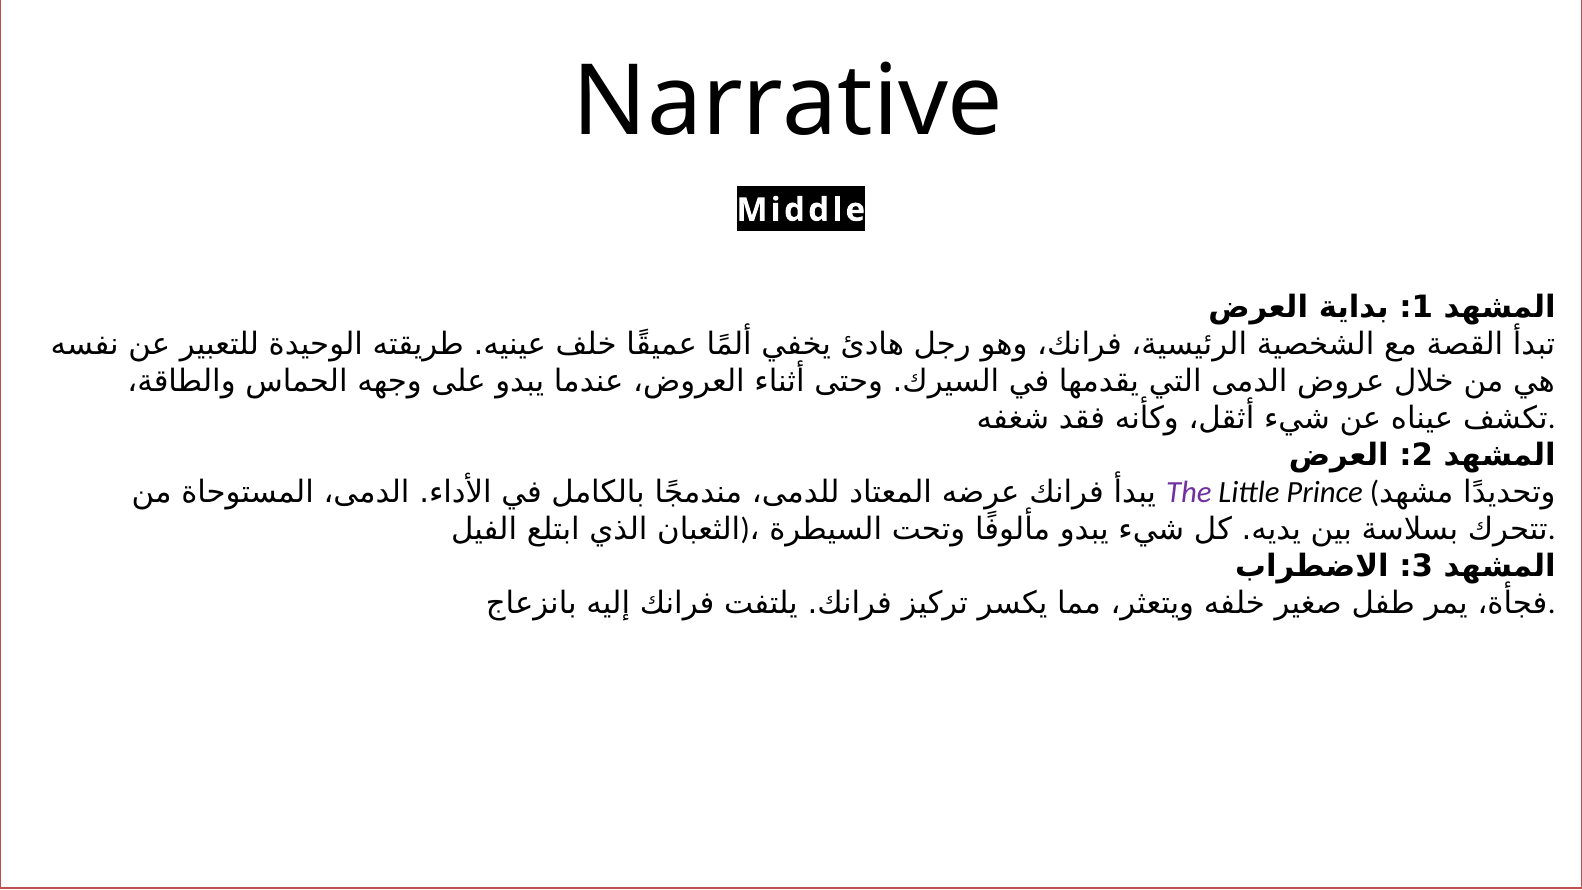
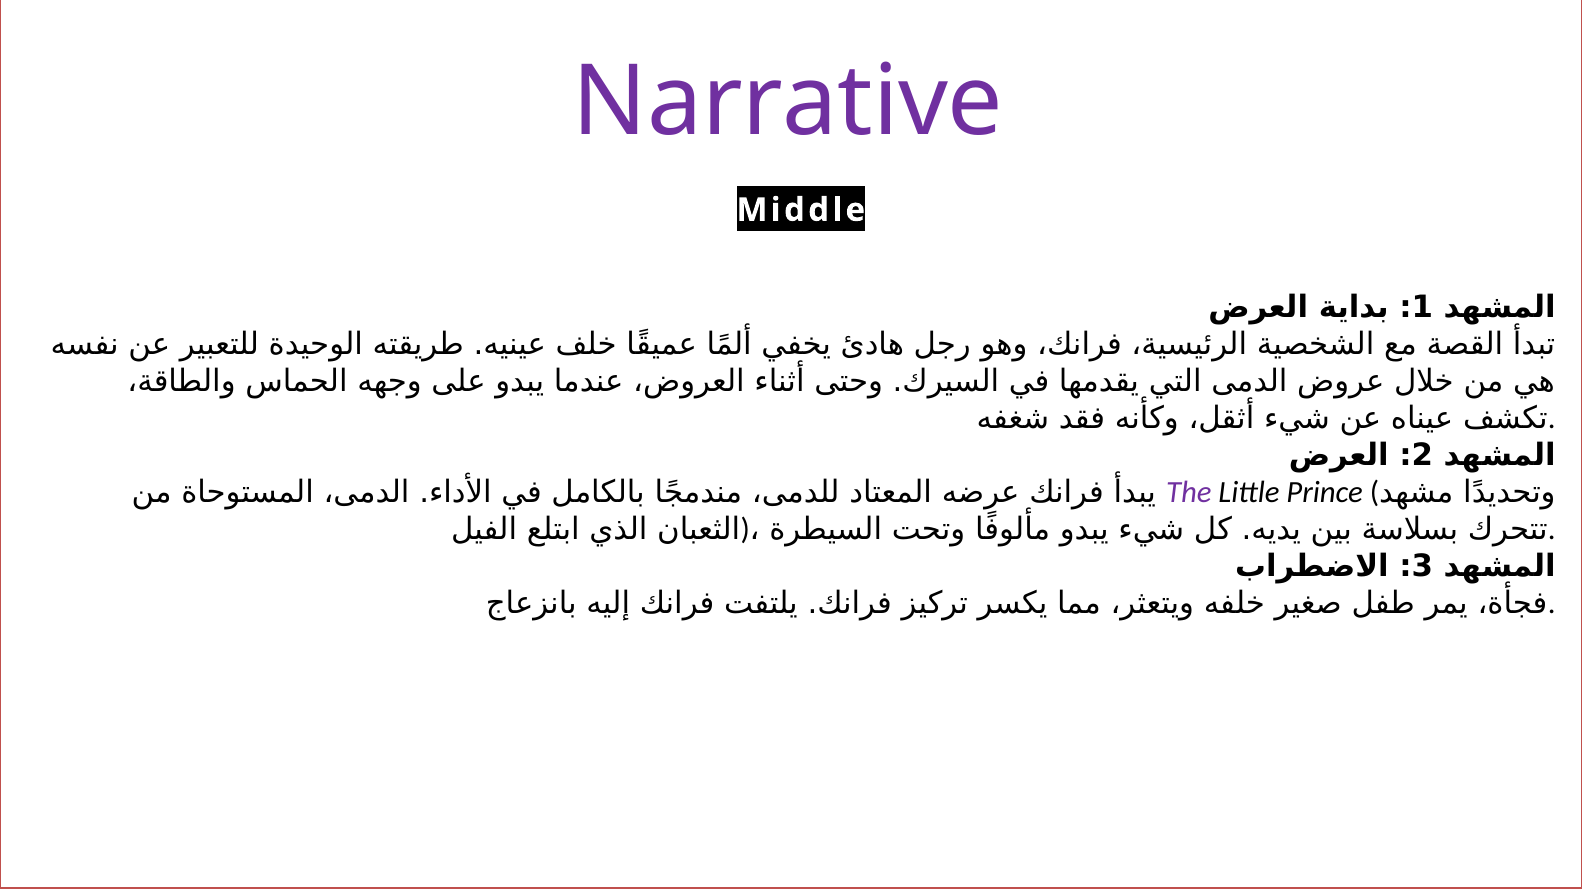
Narrative colour: black -> purple
